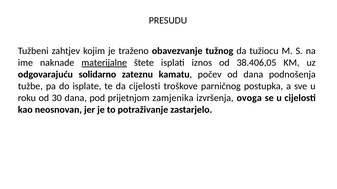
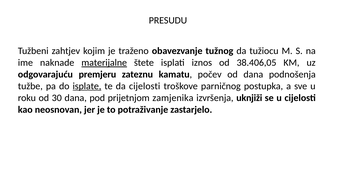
solidarno: solidarno -> premjeru
isplate underline: none -> present
ovoga: ovoga -> uknjiži
